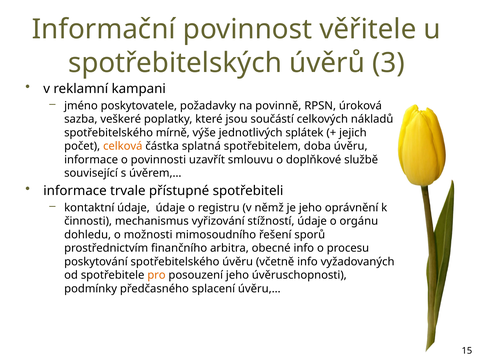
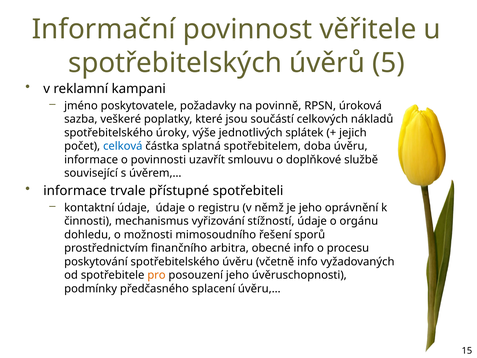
3: 3 -> 5
mírně: mírně -> úroky
celková colour: orange -> blue
